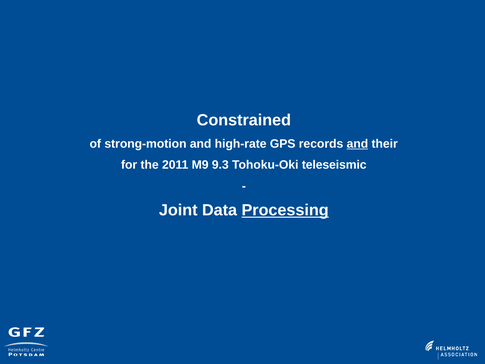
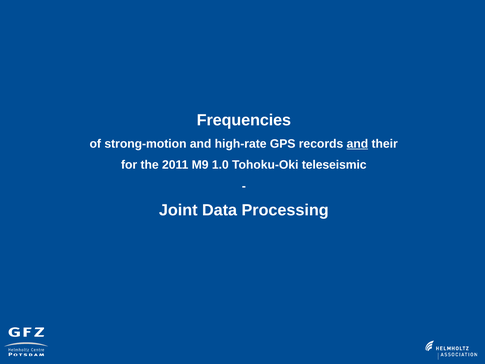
Constrained: Constrained -> Frequencies
9.3: 9.3 -> 1.0
Processing underline: present -> none
